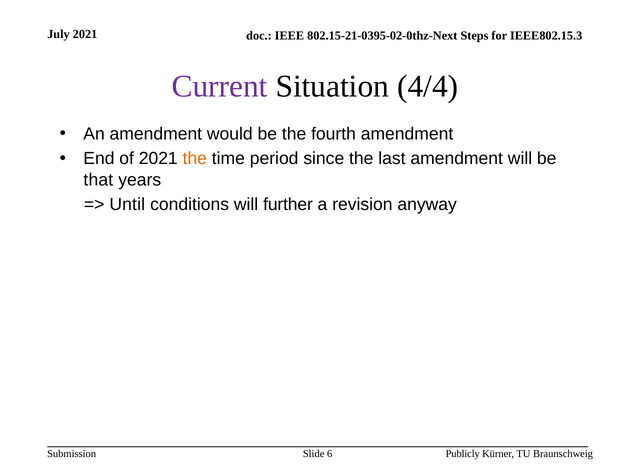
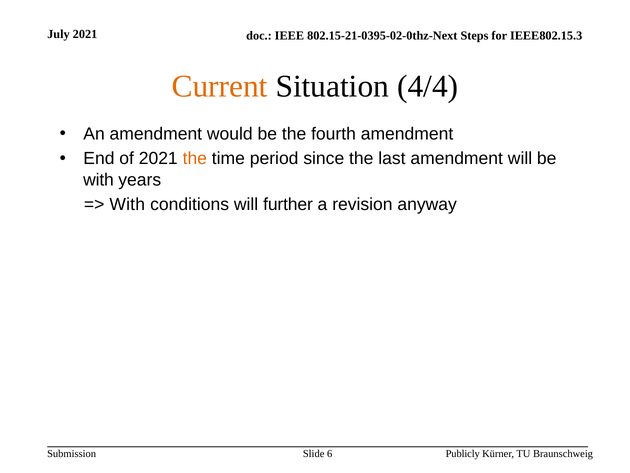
Current colour: purple -> orange
that at (98, 180): that -> with
Until at (127, 204): Until -> With
